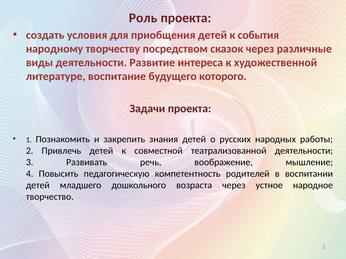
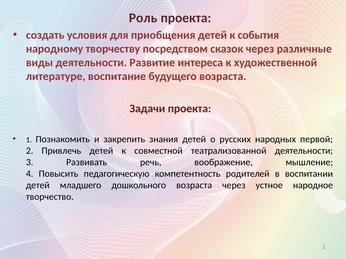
будущего которого: которого -> возраста
работы: работы -> первой
